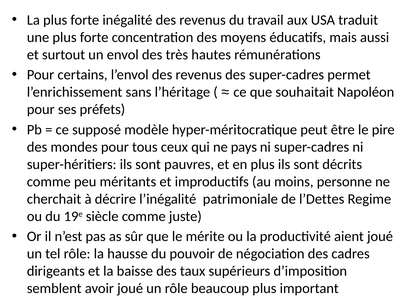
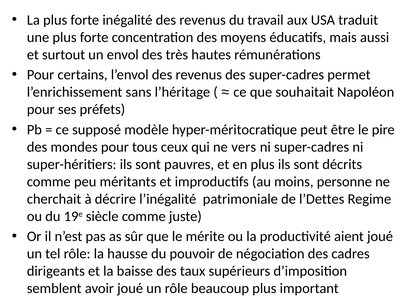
pays: pays -> vers
